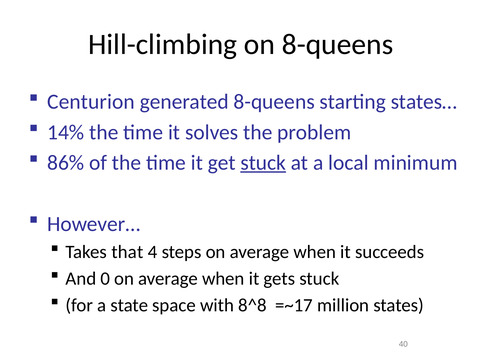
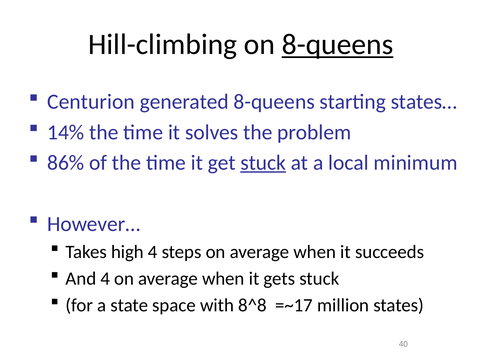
8-queens at (337, 44) underline: none -> present
that: that -> high
And 0: 0 -> 4
